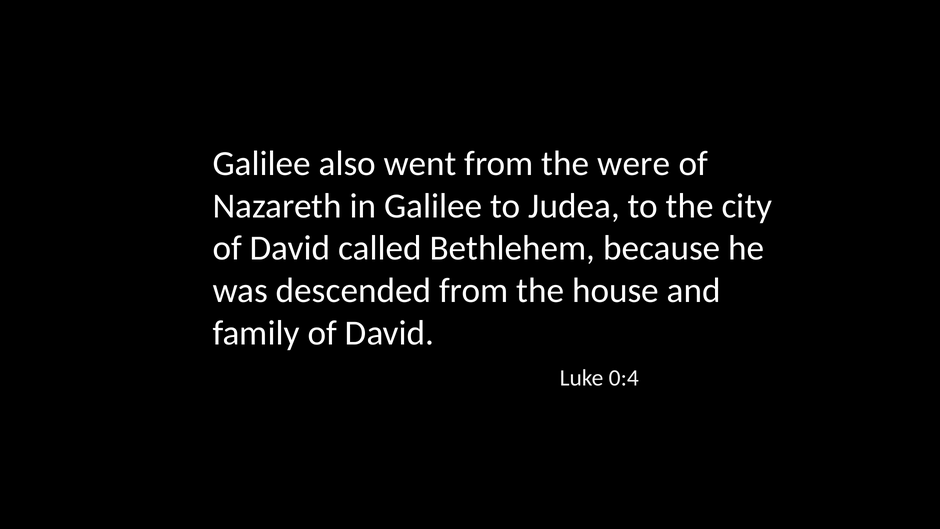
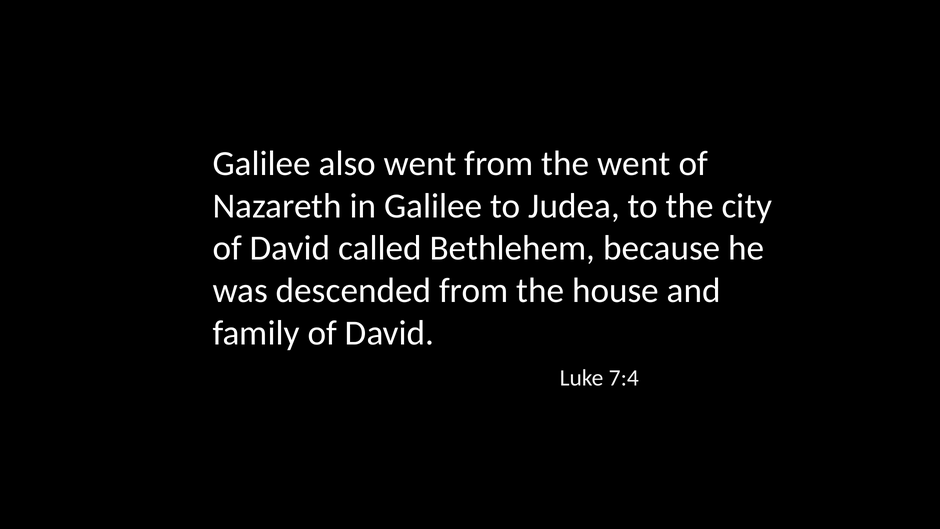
the were: were -> went
0:4: 0:4 -> 7:4
